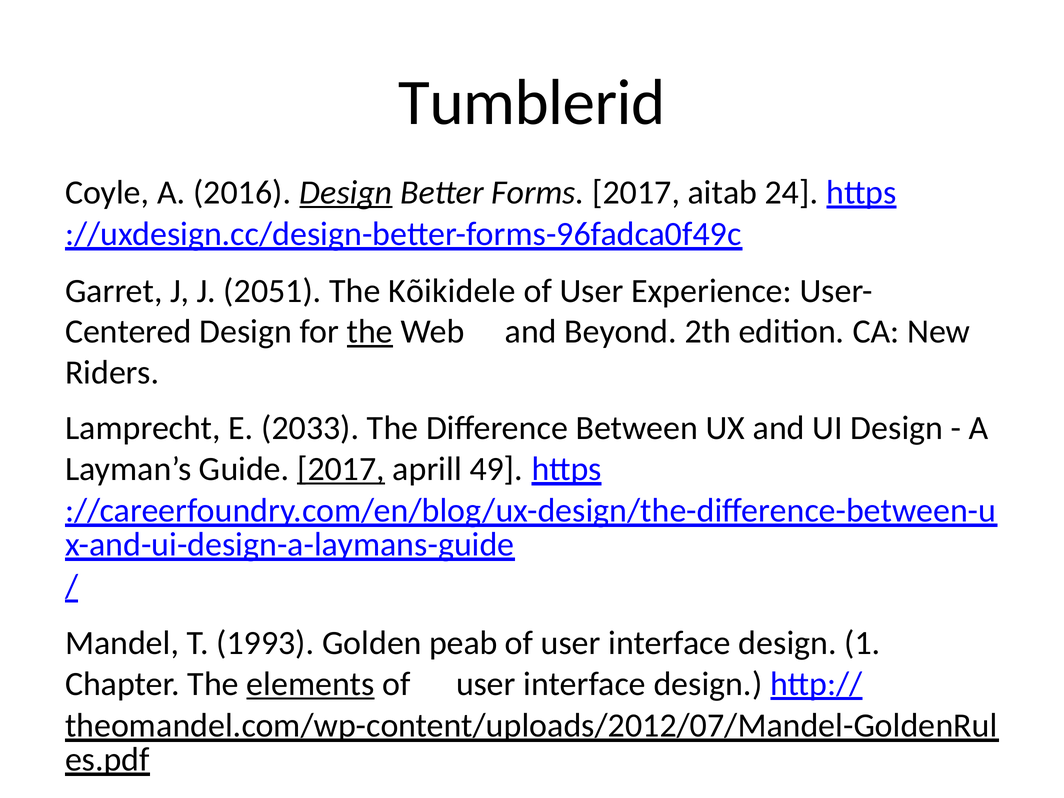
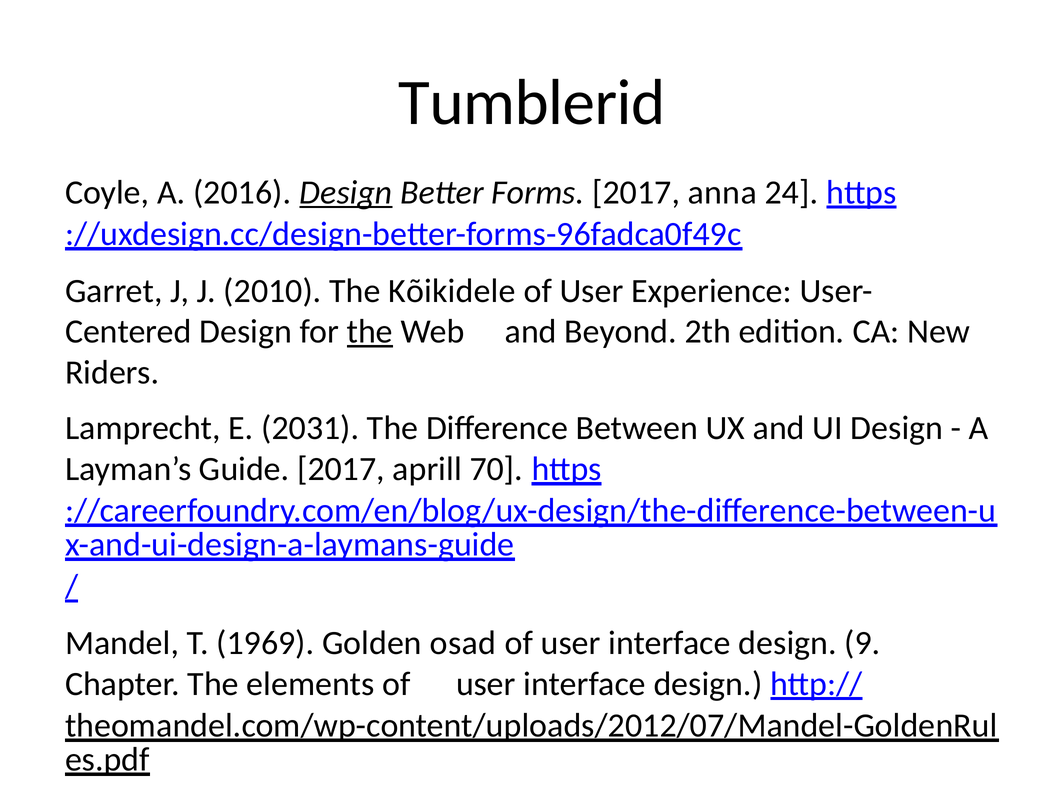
aitab: aitab -> anna
2051: 2051 -> 2010
2033: 2033 -> 2031
2017 at (341, 469) underline: present -> none
49: 49 -> 70
1993: 1993 -> 1969
peab: peab -> osad
1: 1 -> 9
elements underline: present -> none
